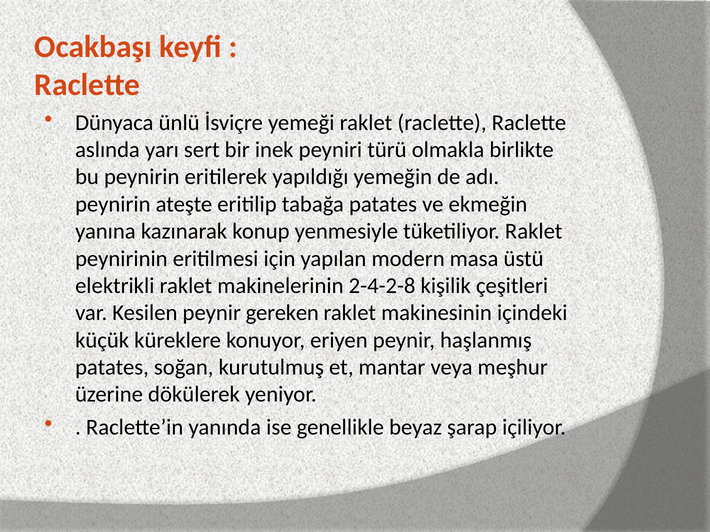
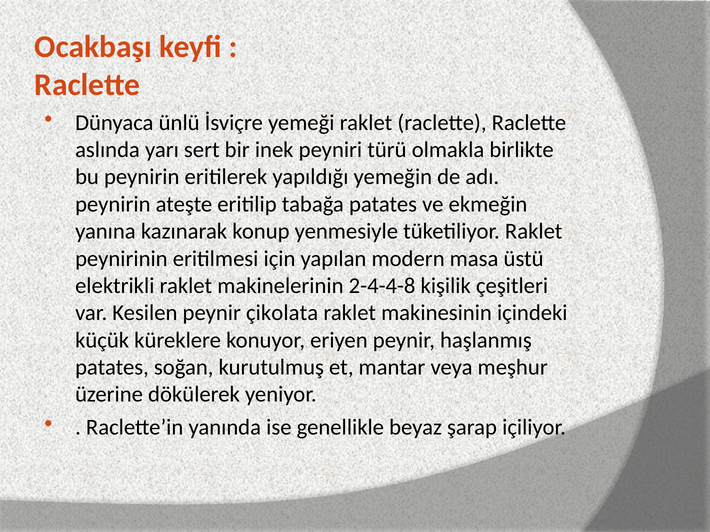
2-4-2-8: 2-4-2-8 -> 2-4-4-8
gereken: gereken -> çikolata
